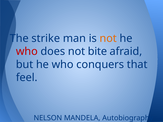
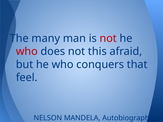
strike: strike -> many
not at (108, 38) colour: orange -> red
bite: bite -> this
